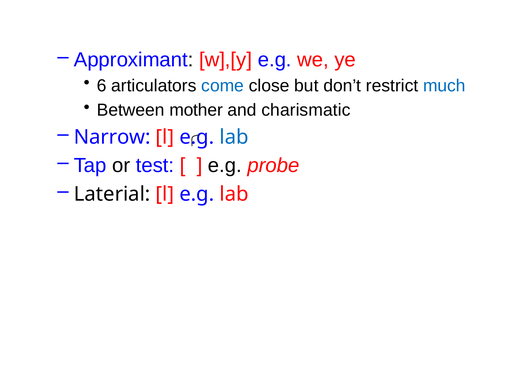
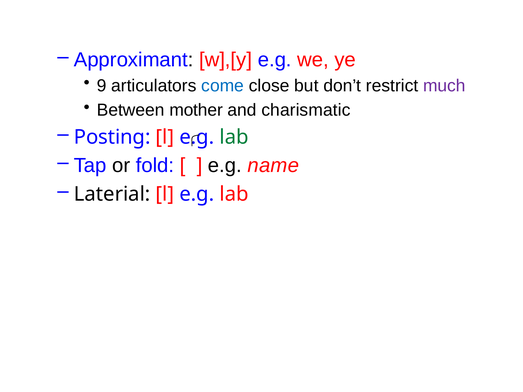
6: 6 -> 9
much colour: blue -> purple
Narrow: Narrow -> Posting
lab at (234, 137) colour: blue -> green
test: test -> fold
probe: probe -> name
